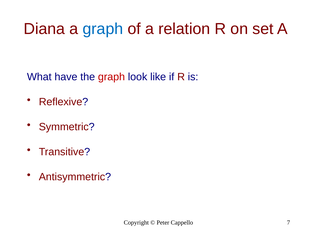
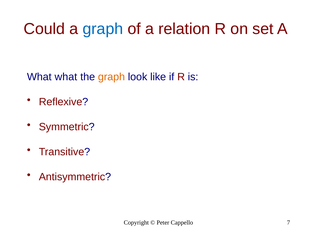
Diana: Diana -> Could
What have: have -> what
graph at (111, 77) colour: red -> orange
